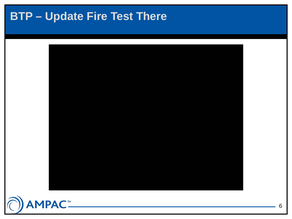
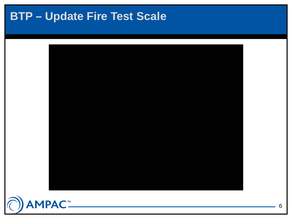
There: There -> Scale
